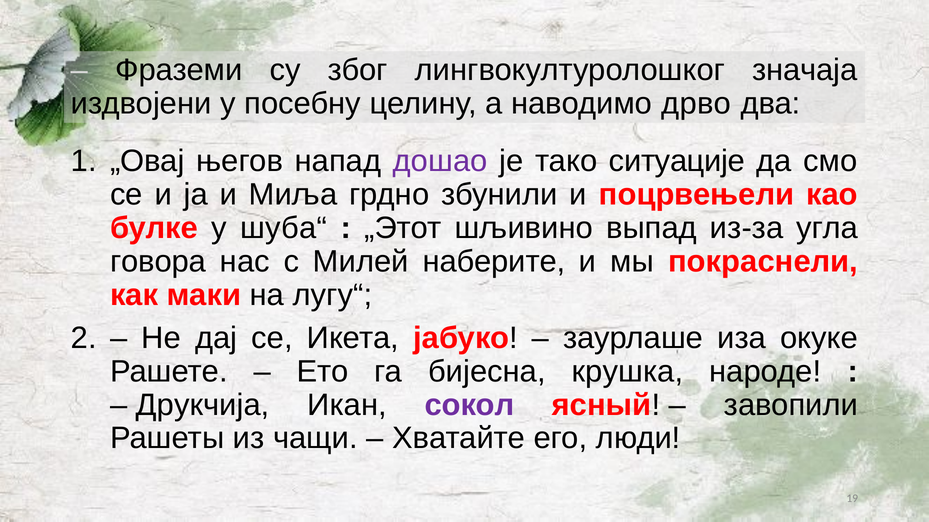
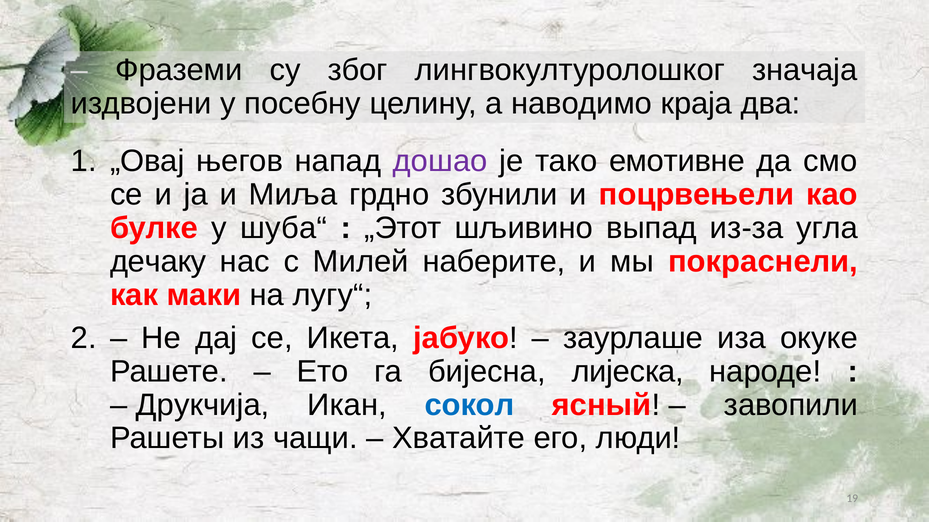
дрво: дрво -> краја
ситуације: ситуације -> емотивне
говора: говора -> дечаку
крушка: крушка -> лијеска
сокол colour: purple -> blue
